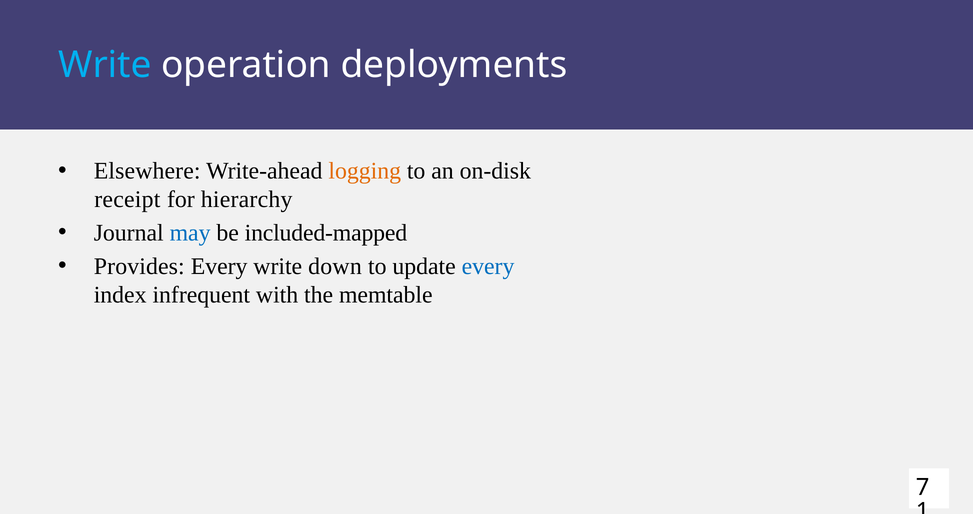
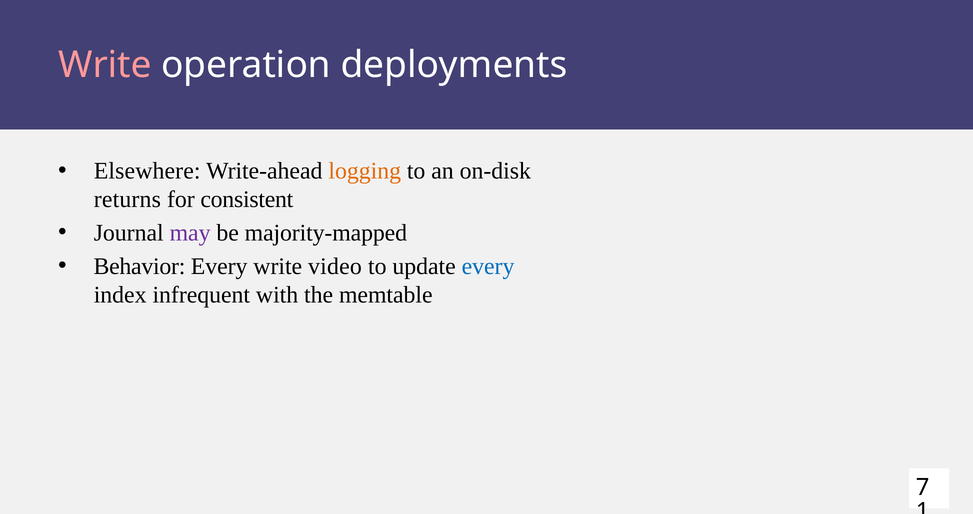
Write at (105, 65) colour: light blue -> pink
receipt: receipt -> returns
hierarchy: hierarchy -> consistent
may colour: blue -> purple
included-mapped: included-mapped -> majority-mapped
Provides: Provides -> Behavior
down: down -> video
